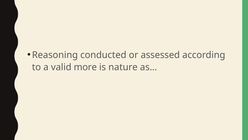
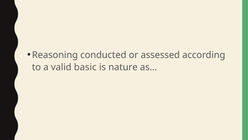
more: more -> basic
